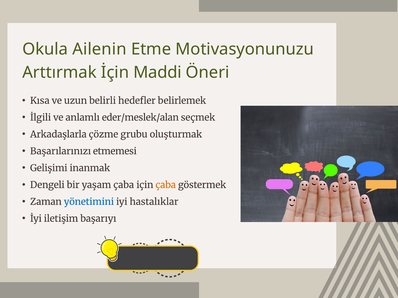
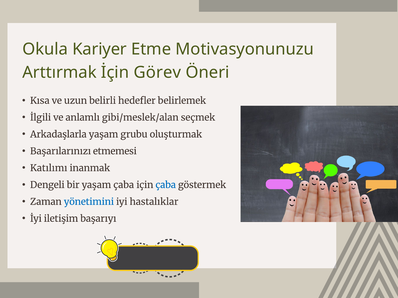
Ailenin: Ailenin -> Kariyer
Maddi: Maddi -> Görev
eder/meslek/alan: eder/meslek/alan -> gibi/meslek/alan
Arkadaşlarla çözme: çözme -> yaşam
Gelişimi: Gelişimi -> Katılımı
çaba at (166, 185) colour: orange -> blue
